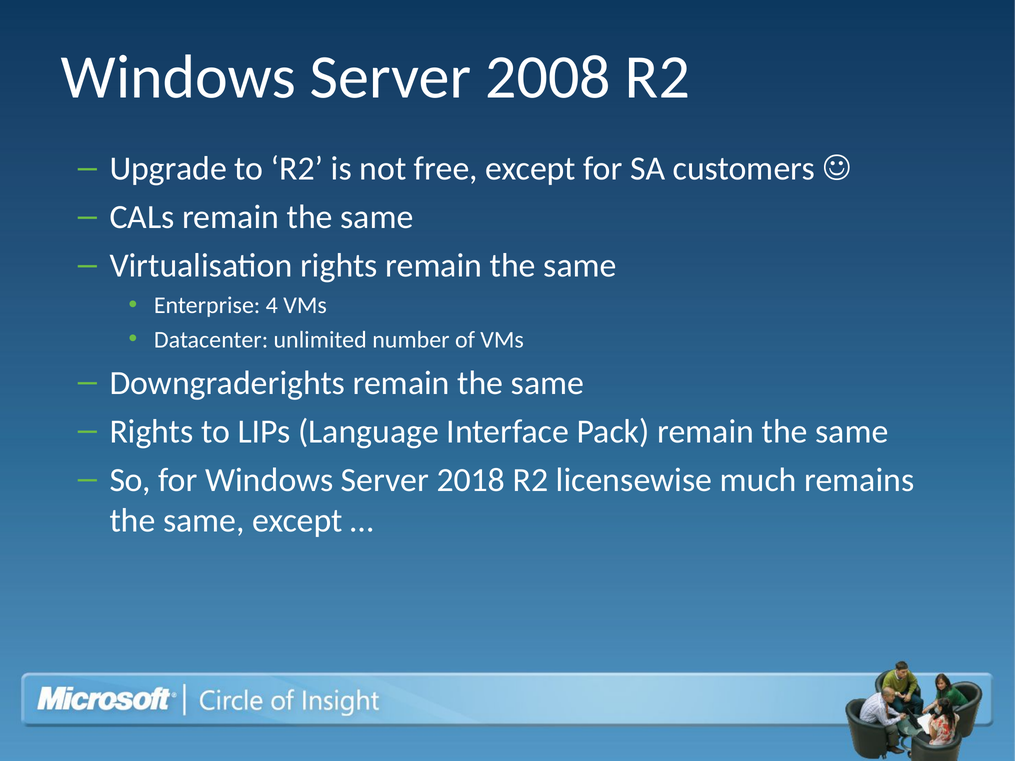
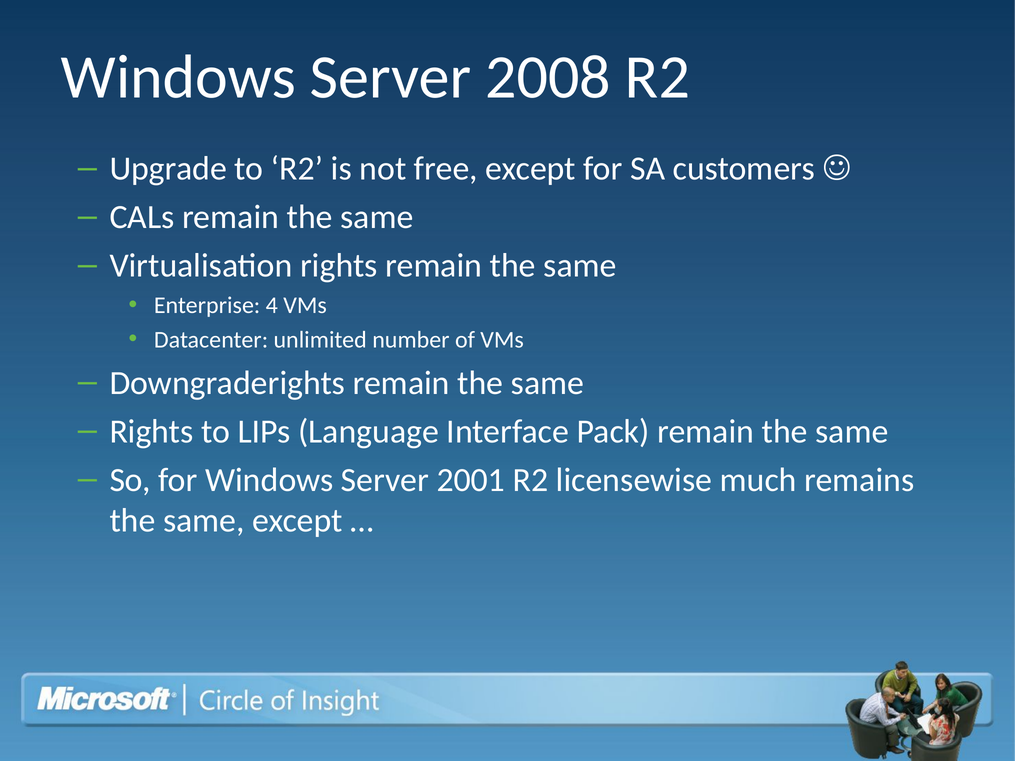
2018: 2018 -> 2001
